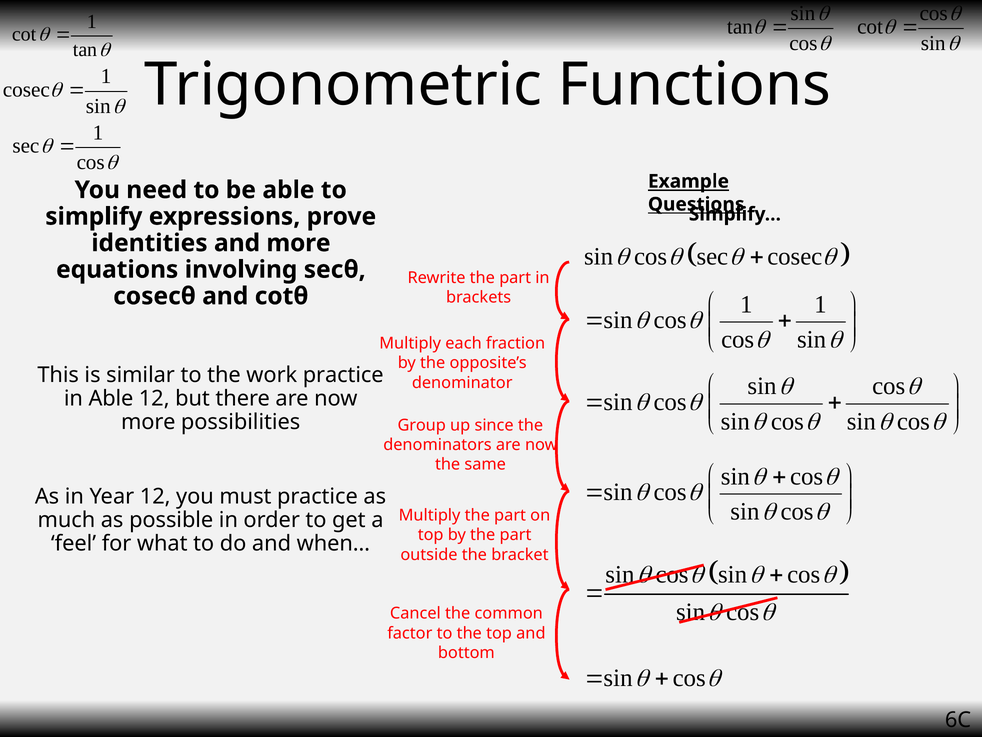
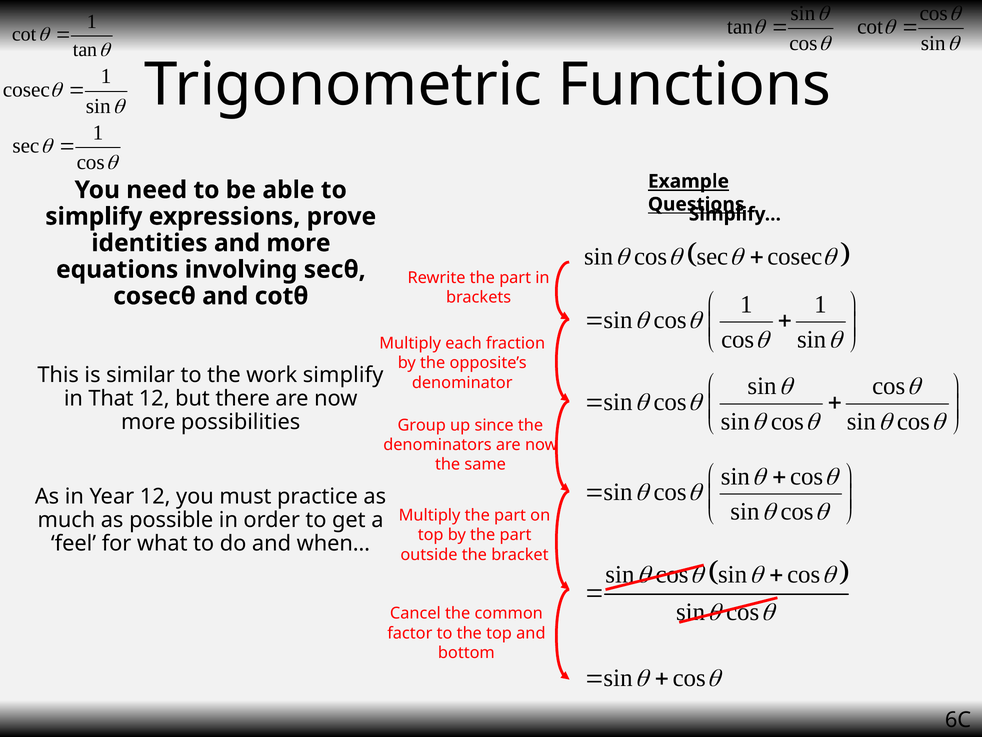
work practice: practice -> simplify
in Able: Able -> That
